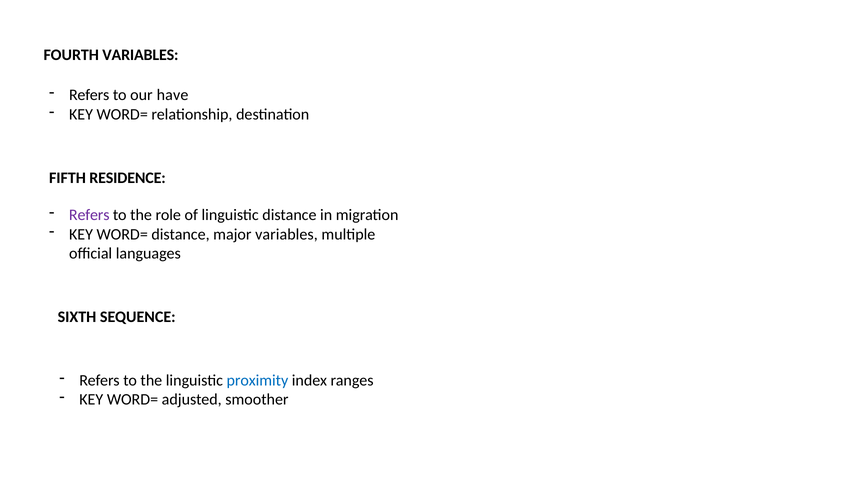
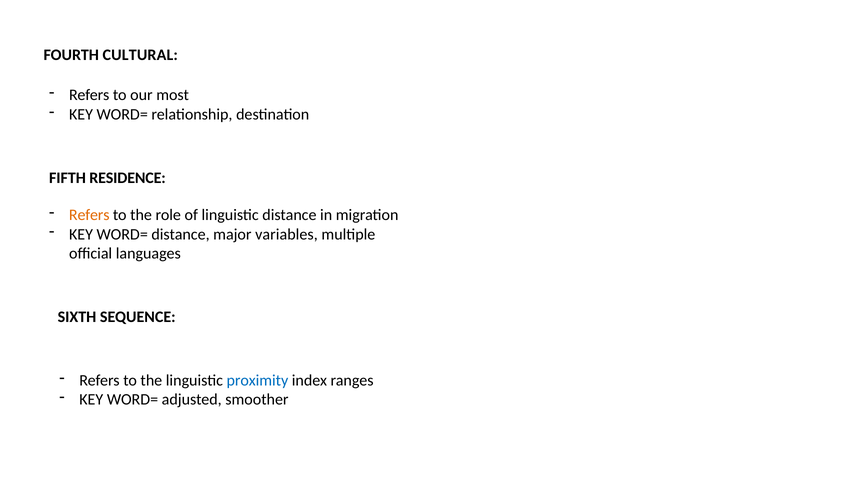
FOURTH VARIABLES: VARIABLES -> CULTURAL
have: have -> most
Refers at (89, 215) colour: purple -> orange
